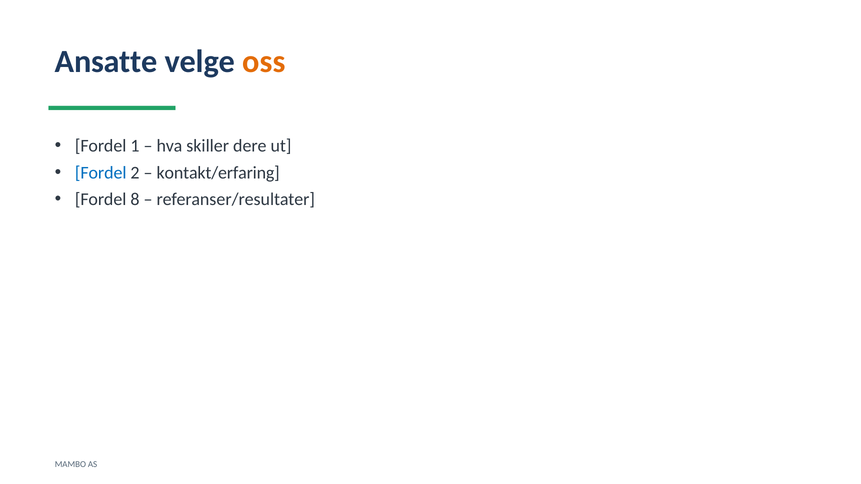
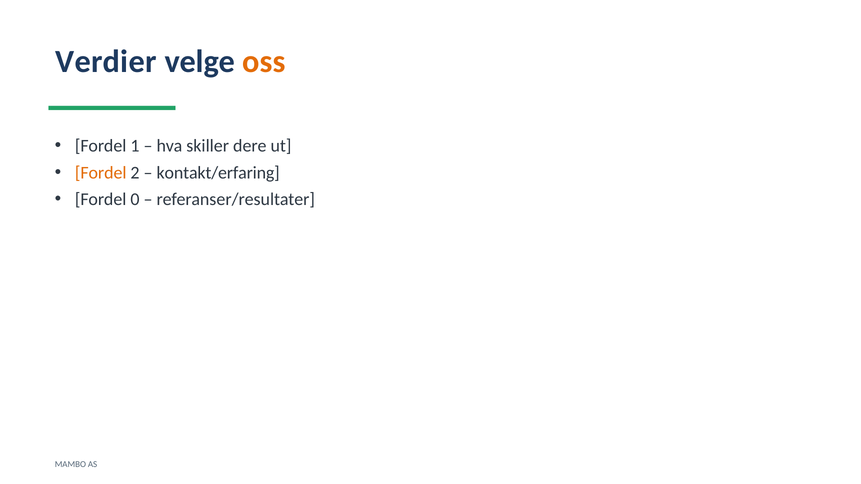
Ansatte: Ansatte -> Verdier
Fordel at (101, 173) colour: blue -> orange
8: 8 -> 0
